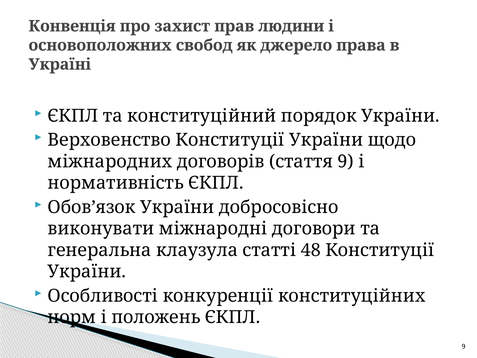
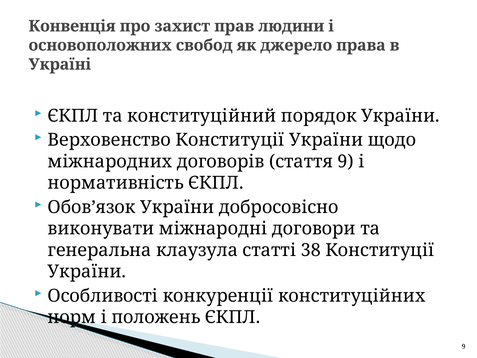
48: 48 -> 38
